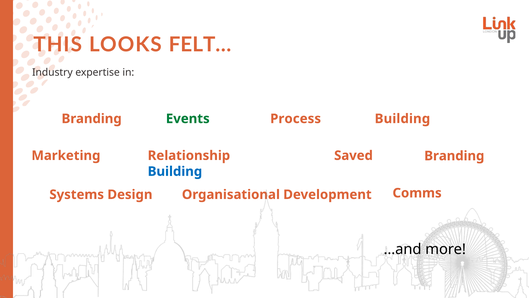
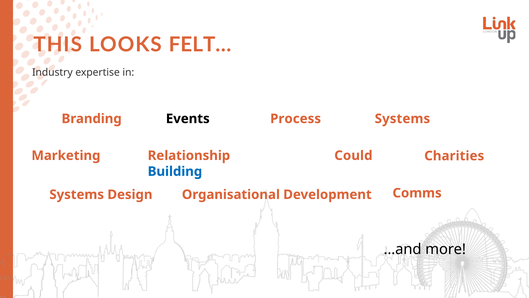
Events colour: green -> black
Building at (402, 119): Building -> Systems
Saved: Saved -> Could
Branding at (454, 156): Branding -> Charities
